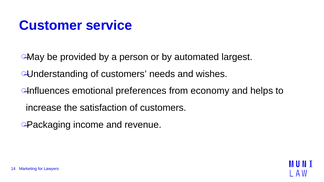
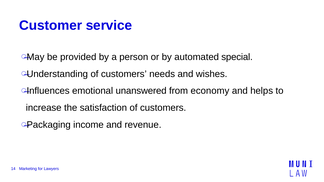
largest: largest -> special
preferences: preferences -> unanswered
